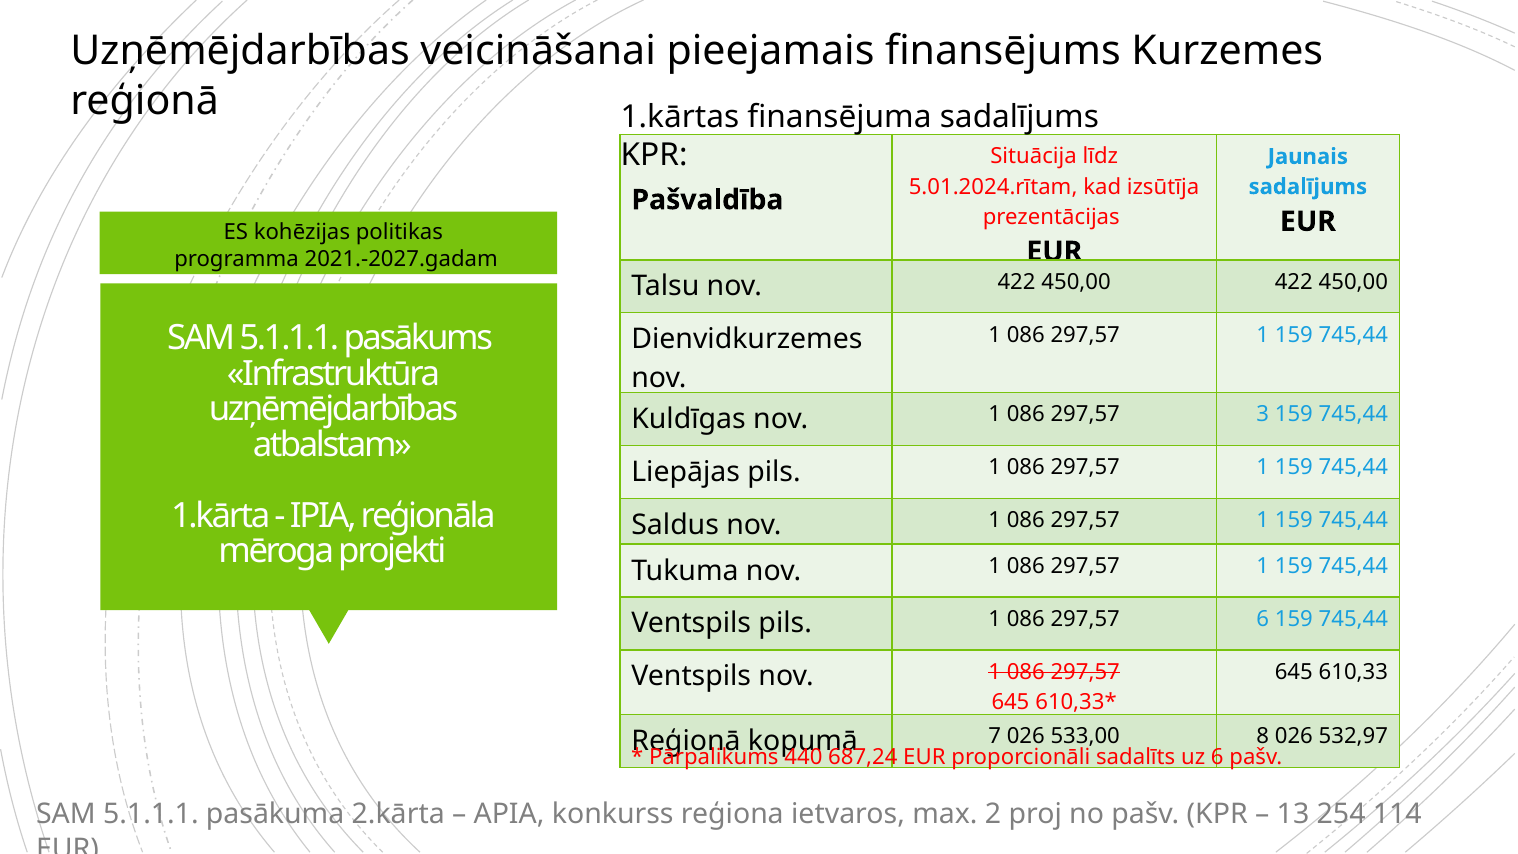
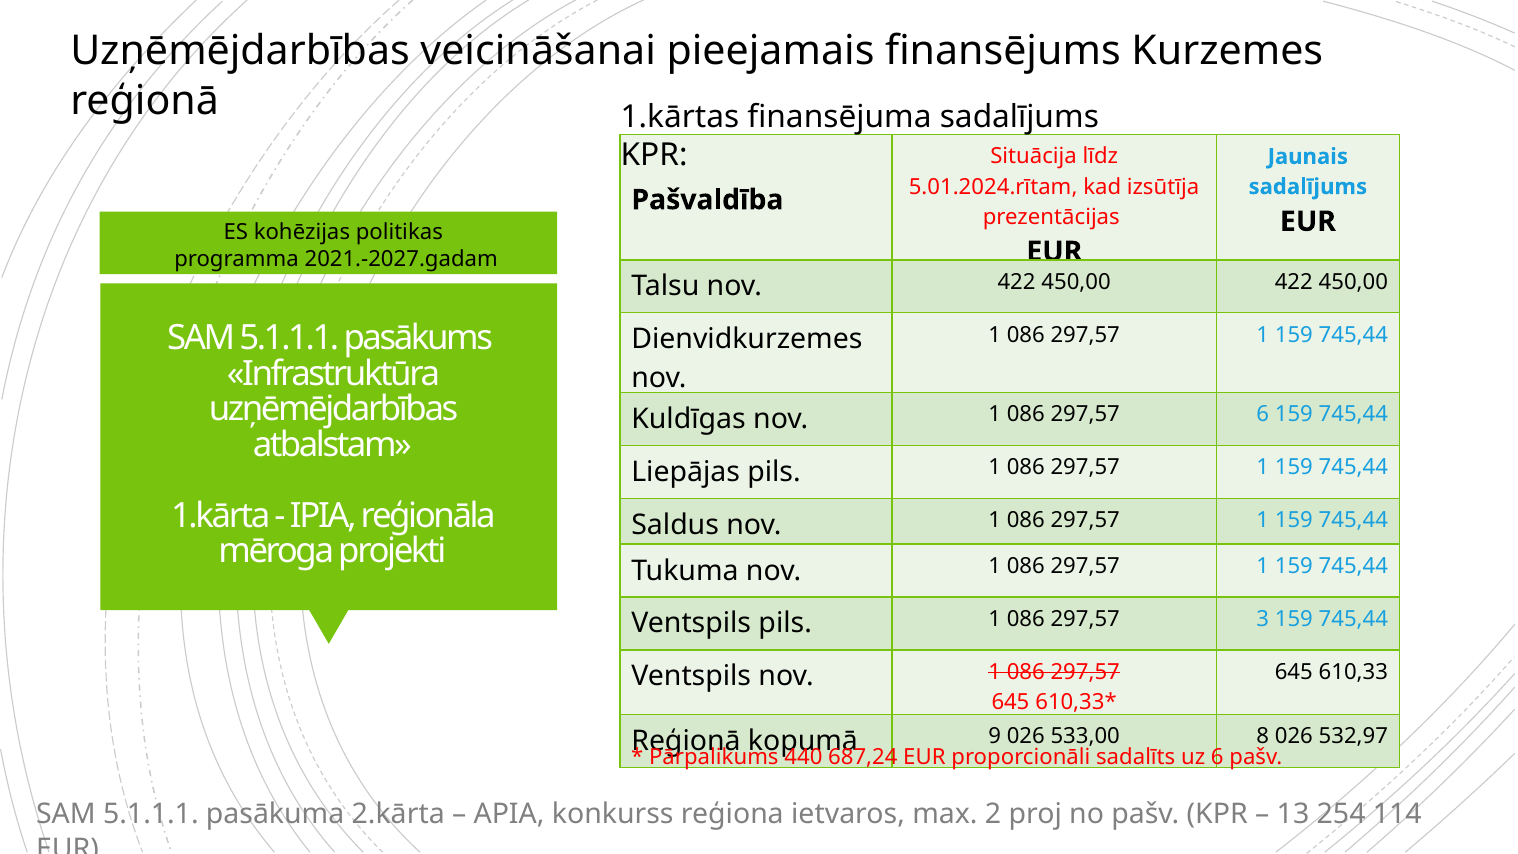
297,57 3: 3 -> 6
297,57 6: 6 -> 3
7: 7 -> 9
